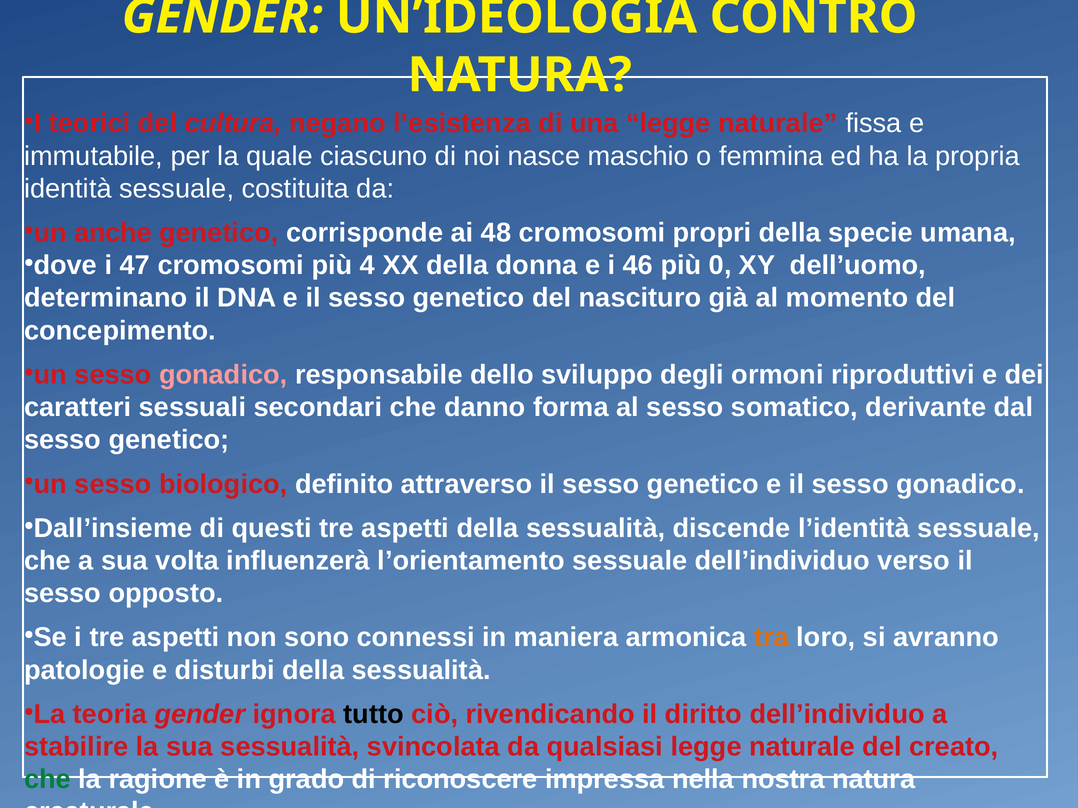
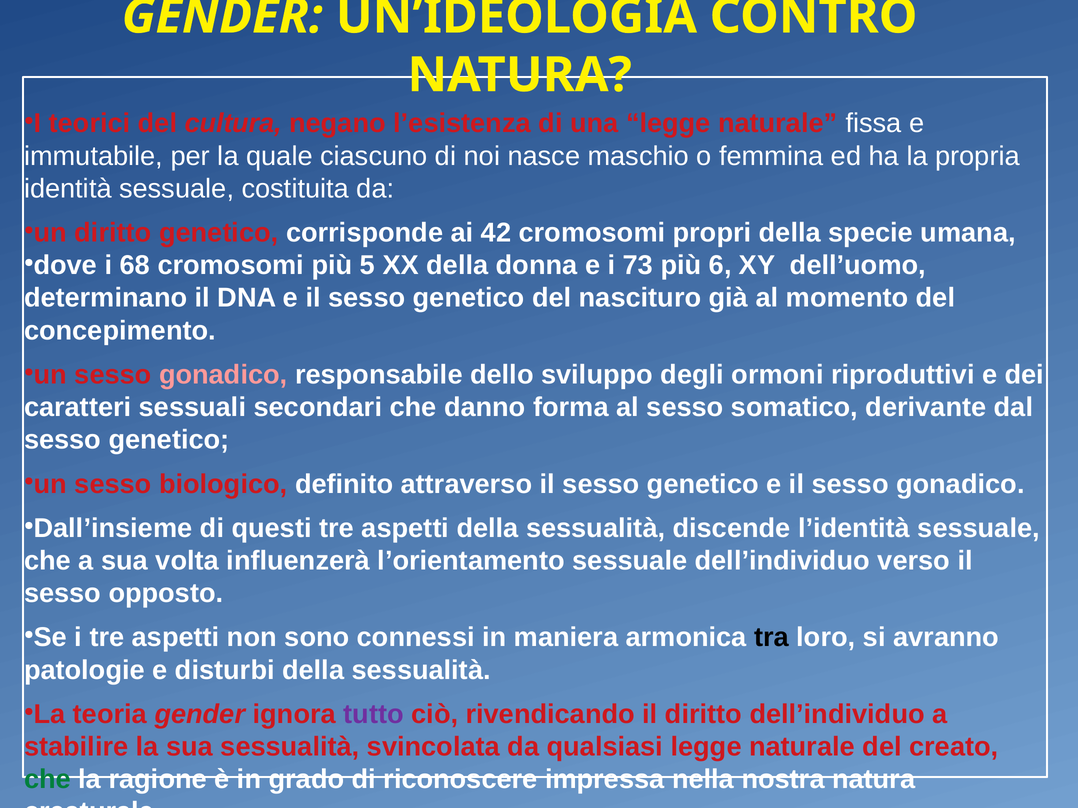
un anche: anche -> diritto
48: 48 -> 42
47: 47 -> 68
4: 4 -> 5
46: 46 -> 73
0: 0 -> 6
tra colour: orange -> black
tutto colour: black -> purple
